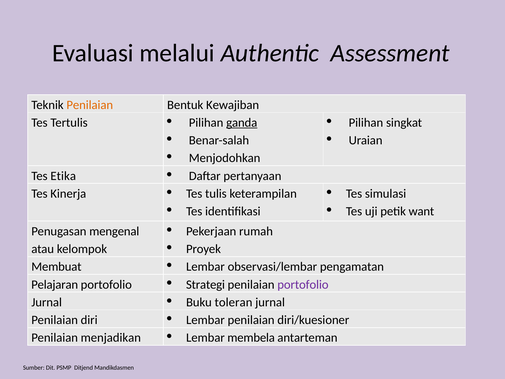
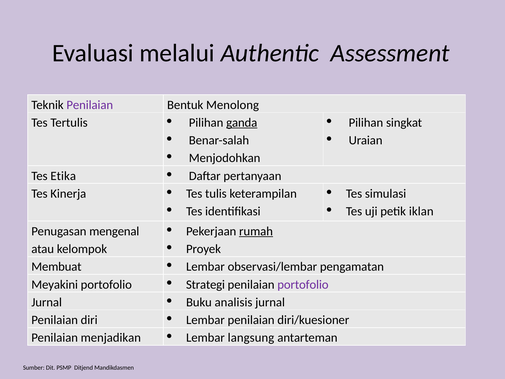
Penilaian at (90, 105) colour: orange -> purple
Kewajiban: Kewajiban -> Menolong
want: want -> iklan
rumah underline: none -> present
Pelajaran: Pelajaran -> Meyakini
toleran: toleran -> analisis
membela: membela -> langsung
